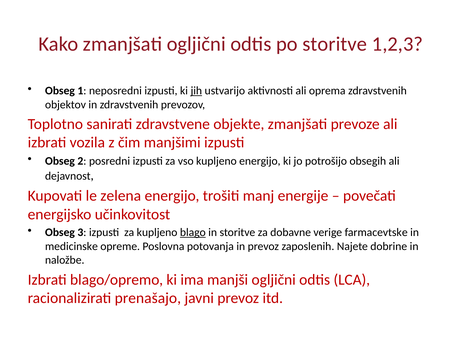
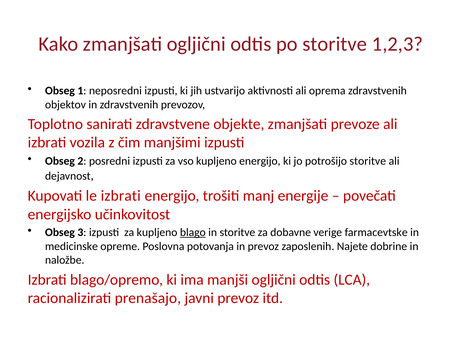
jih underline: present -> none
potrošijo obsegih: obsegih -> storitve
le zelena: zelena -> izbrati
